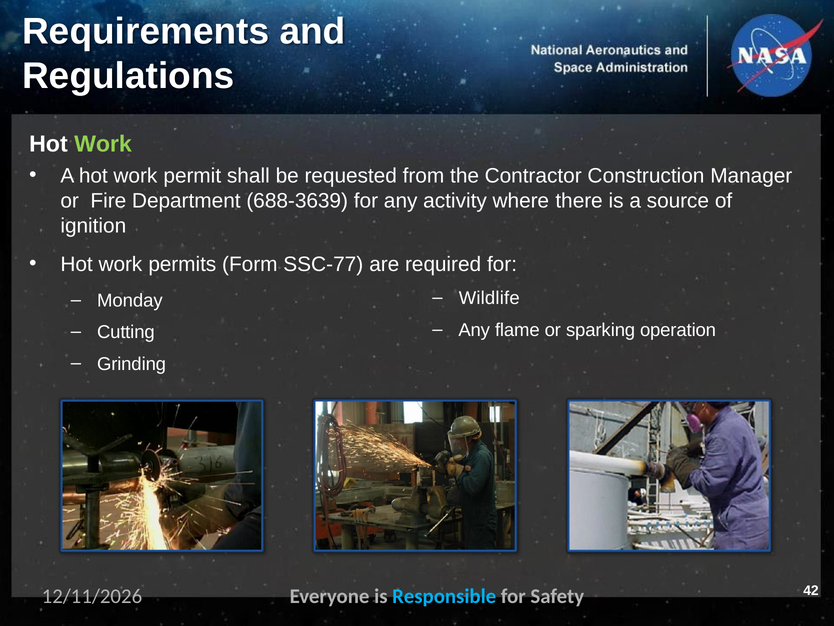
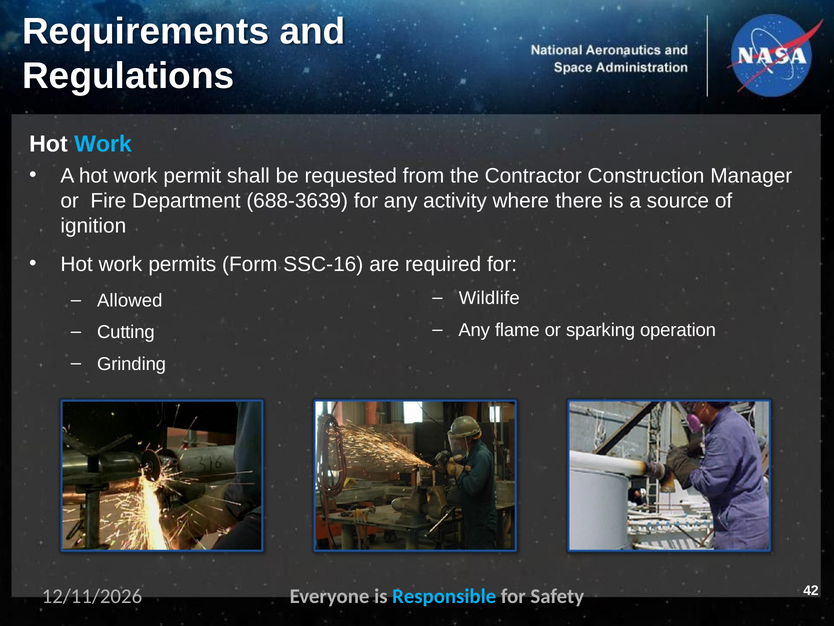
Work at (103, 144) colour: light green -> light blue
SSC-77: SSC-77 -> SSC-16
Monday: Monday -> Allowed
